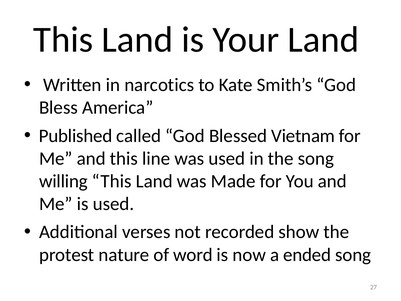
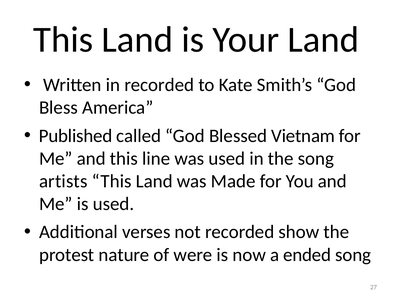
in narcotics: narcotics -> recorded
willing: willing -> artists
word: word -> were
